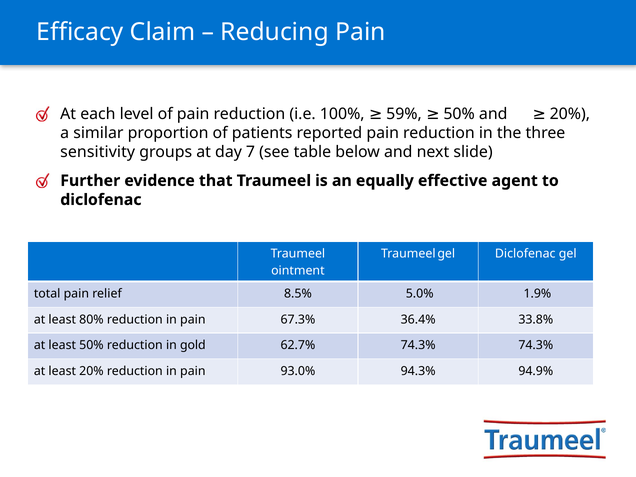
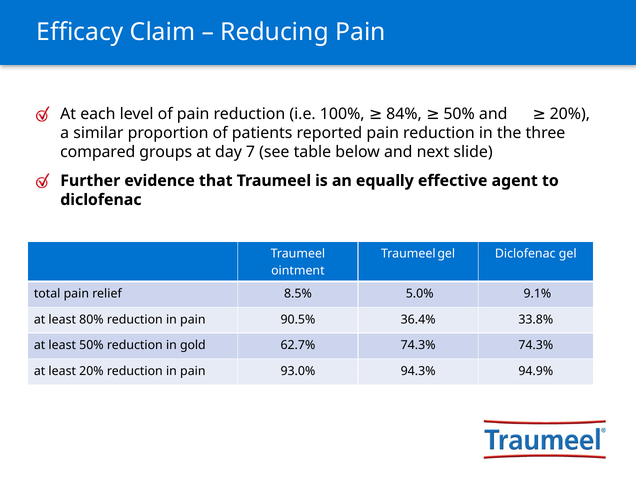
59%: 59% -> 84%
sensitivity: sensitivity -> compared
1.9%: 1.9% -> 9.1%
67.3%: 67.3% -> 90.5%
